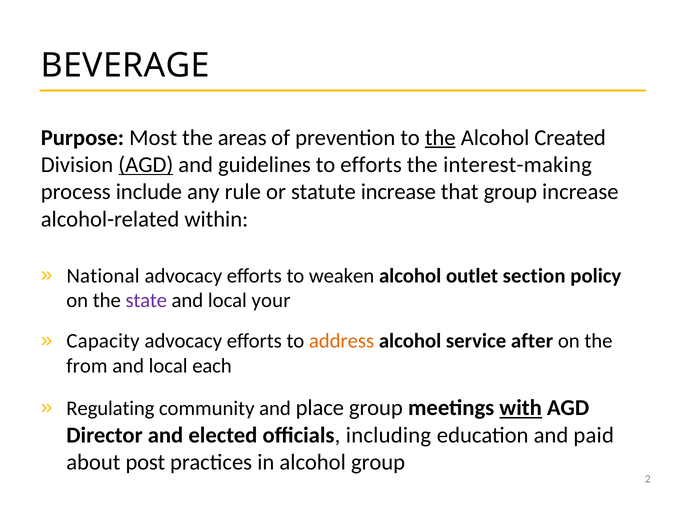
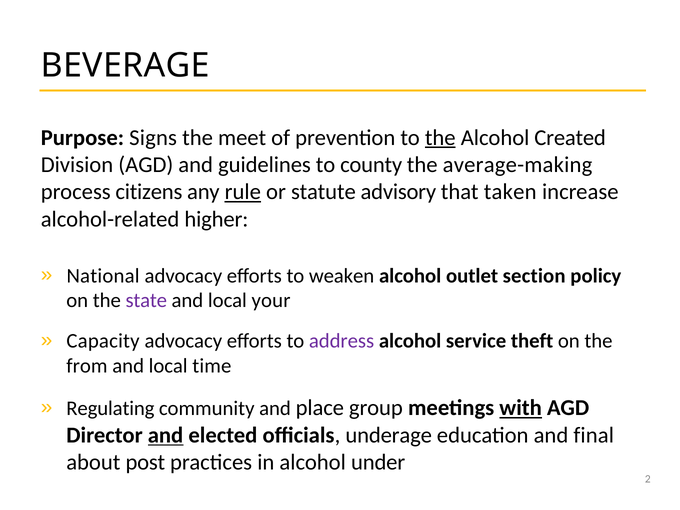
Most: Most -> Signs
areas: areas -> meet
AGD at (146, 165) underline: present -> none
to efforts: efforts -> county
interest-making: interest-making -> average-making
include: include -> citizens
rule underline: none -> present
statute increase: increase -> advisory
that group: group -> taken
within: within -> higher
address colour: orange -> purple
after: after -> theft
each: each -> time
and at (166, 435) underline: none -> present
including: including -> underage
paid: paid -> final
alcohol group: group -> under
